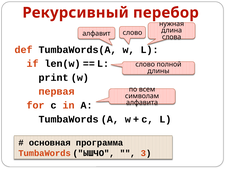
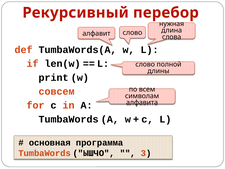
первая: первая -> совсем
